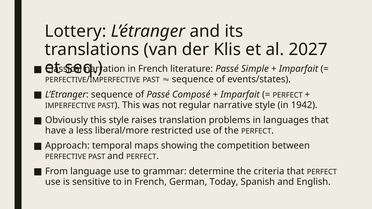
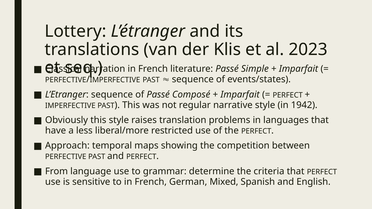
2027: 2027 -> 2023
Today: Today -> Mixed
